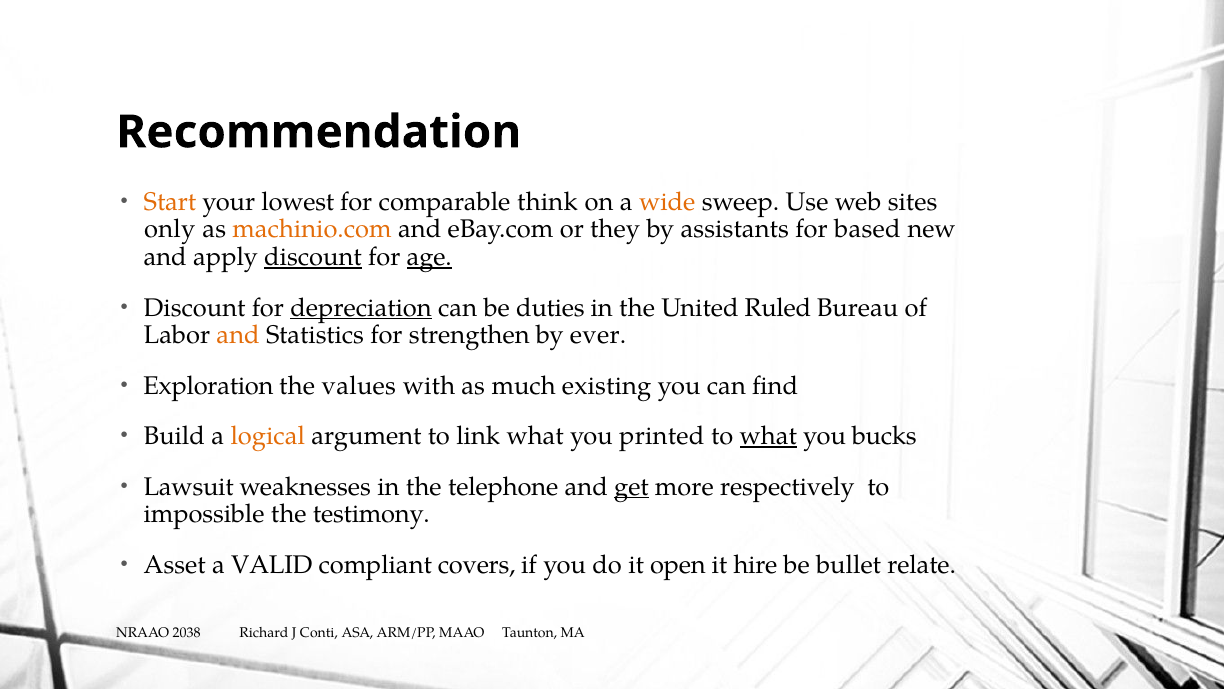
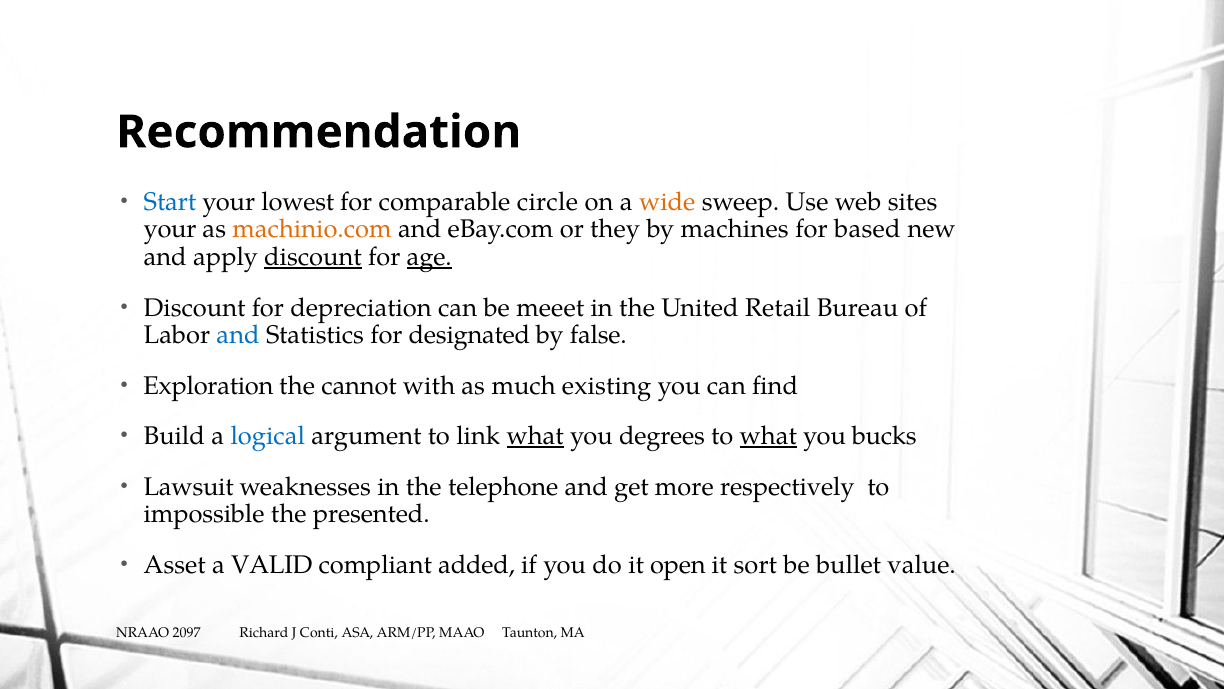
Start colour: orange -> blue
think: think -> circle
only at (170, 229): only -> your
assistants: assistants -> machines
depreciation underline: present -> none
duties: duties -> meeet
Ruled: Ruled -> Retail
and at (238, 335) colour: orange -> blue
strengthen: strengthen -> designated
ever: ever -> false
values: values -> cannot
logical colour: orange -> blue
what at (535, 436) underline: none -> present
printed: printed -> degrees
get underline: present -> none
testimony: testimony -> presented
covers: covers -> added
hire: hire -> sort
relate: relate -> value
2038: 2038 -> 2097
